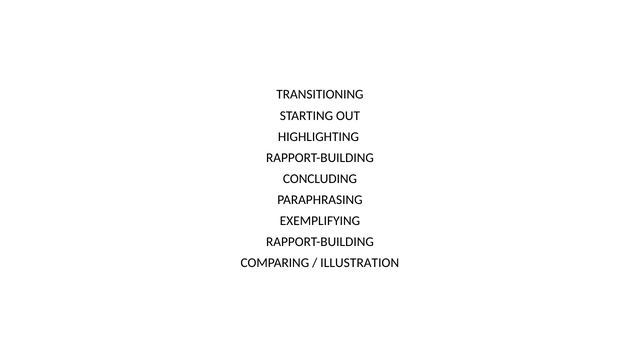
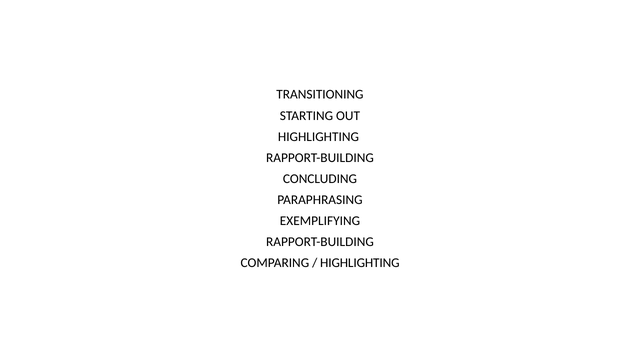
ILLUSTRATION at (360, 263): ILLUSTRATION -> HIGHLIGHTING
